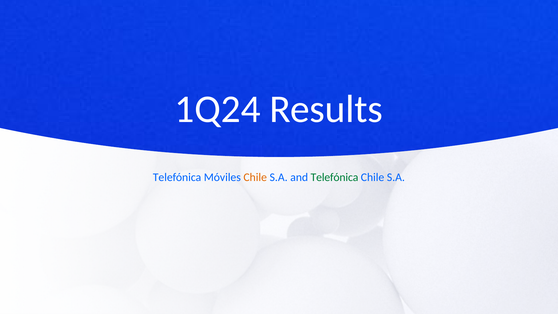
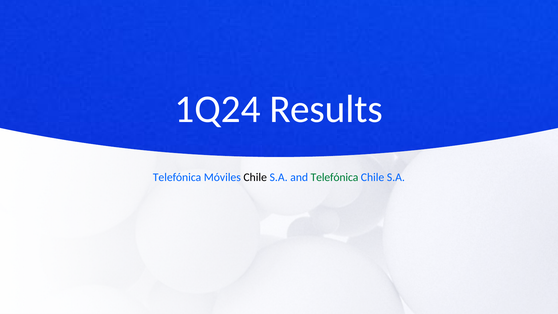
Chile at (255, 177) colour: orange -> black
